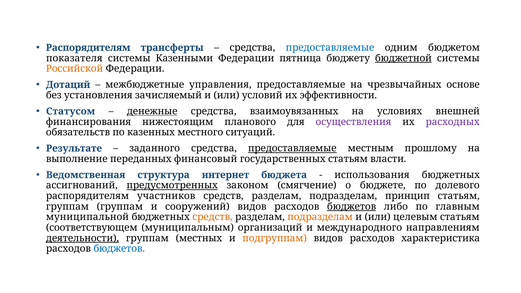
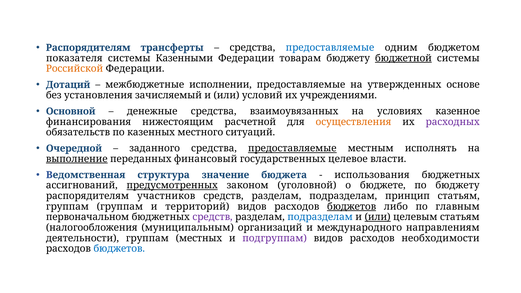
пятница: пятница -> товарам
управления: управления -> исполнении
чрезвычайных: чрезвычайных -> утвержденных
эффективности: эффективности -> учреждениями
Статусом: Статусом -> Основной
денежные underline: present -> none
внешней: внешней -> казенное
планового: планового -> расчетной
осуществления colour: purple -> orange
Результате: Результате -> Очередной
прошлому: прошлому -> исполнять
выполнение underline: none -> present
государственных статьям: статьям -> целевое
интернет: интернет -> значение
смягчение: смягчение -> уголовной
по долевого: долевого -> бюджету
сооружений: сооружений -> территорий
муниципальной: муниципальной -> первоначальном
средств at (212, 217) colour: orange -> purple
подразделам at (320, 217) colour: orange -> blue
или at (378, 217) underline: none -> present
соответствующем: соответствующем -> налогообложения
деятельности underline: present -> none
подгруппам colour: orange -> purple
характеристика: характеристика -> необходимости
